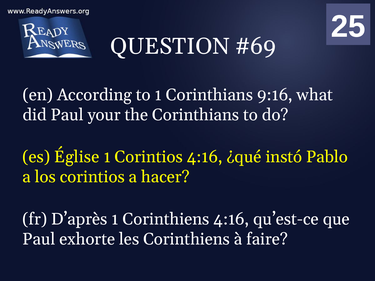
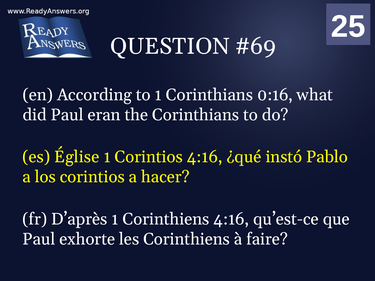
9:16: 9:16 -> 0:16
your: your -> eran
